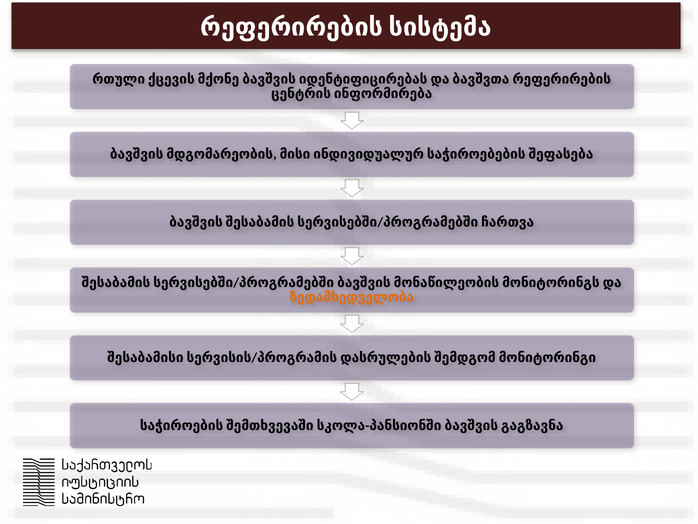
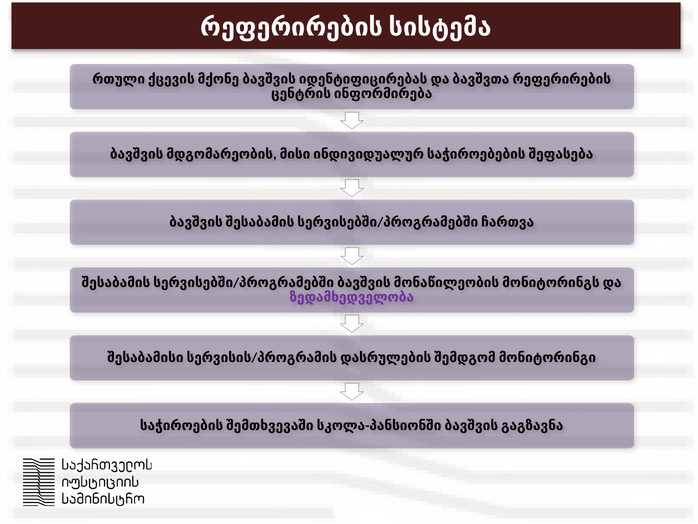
ზედამხედველობა colour: orange -> purple
